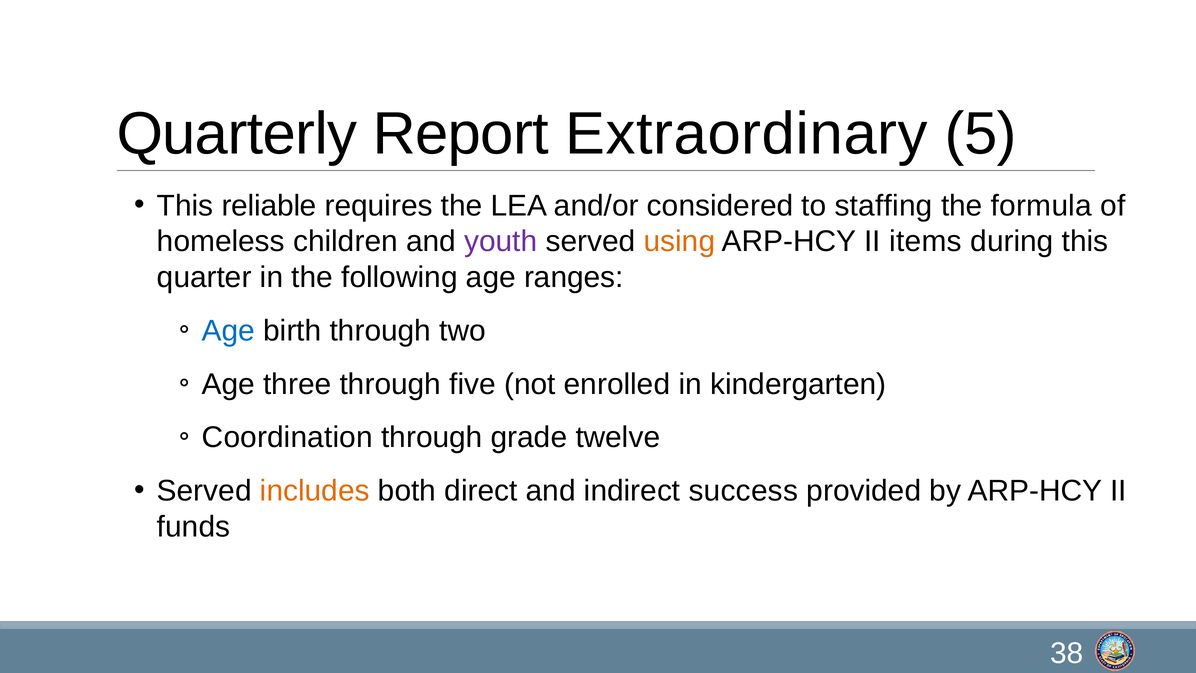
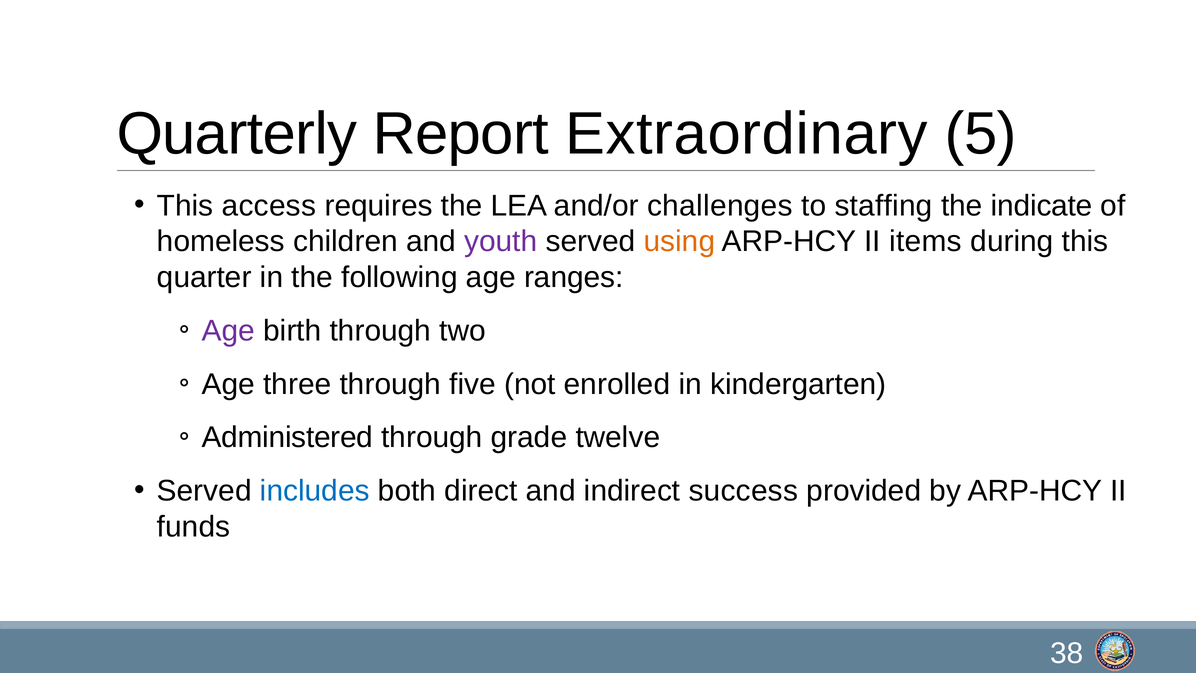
reliable: reliable -> access
considered: considered -> challenges
formula: formula -> indicate
Age at (228, 331) colour: blue -> purple
Coordination: Coordination -> Administered
includes colour: orange -> blue
